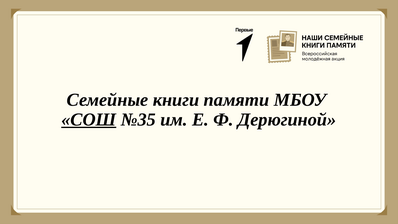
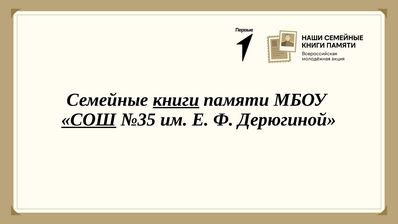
книги underline: none -> present
